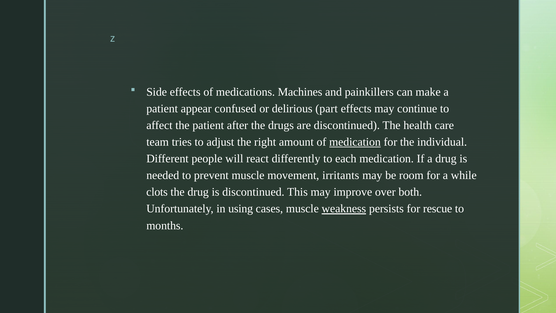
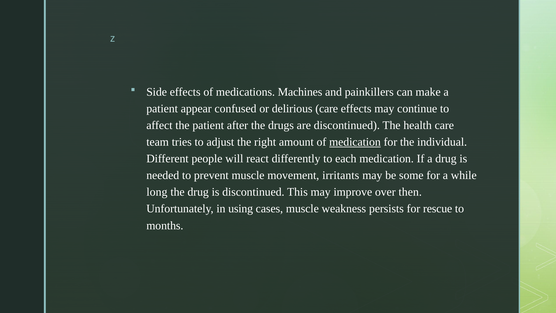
delirious part: part -> care
room: room -> some
clots: clots -> long
both: both -> then
weakness underline: present -> none
